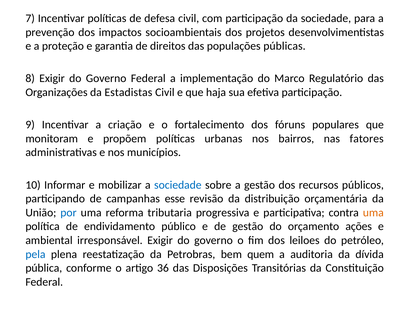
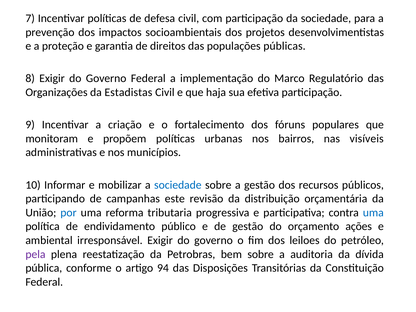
fatores: fatores -> visíveis
esse: esse -> este
uma at (373, 213) colour: orange -> blue
pela colour: blue -> purple
bem quem: quem -> sobre
36: 36 -> 94
